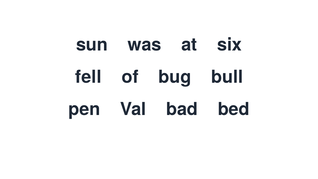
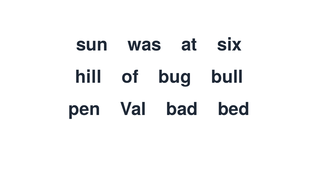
fell: fell -> hill
